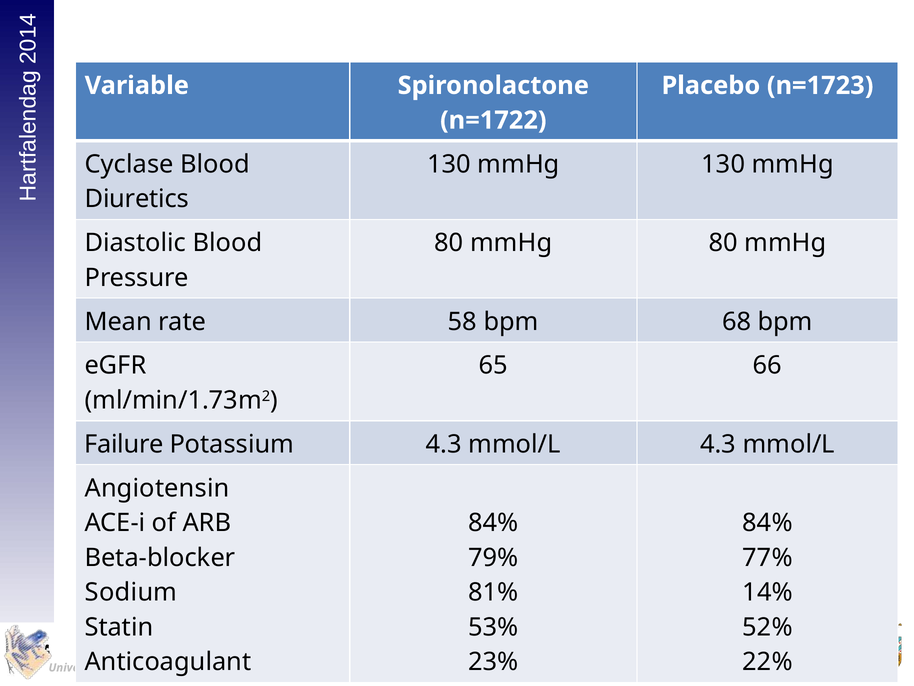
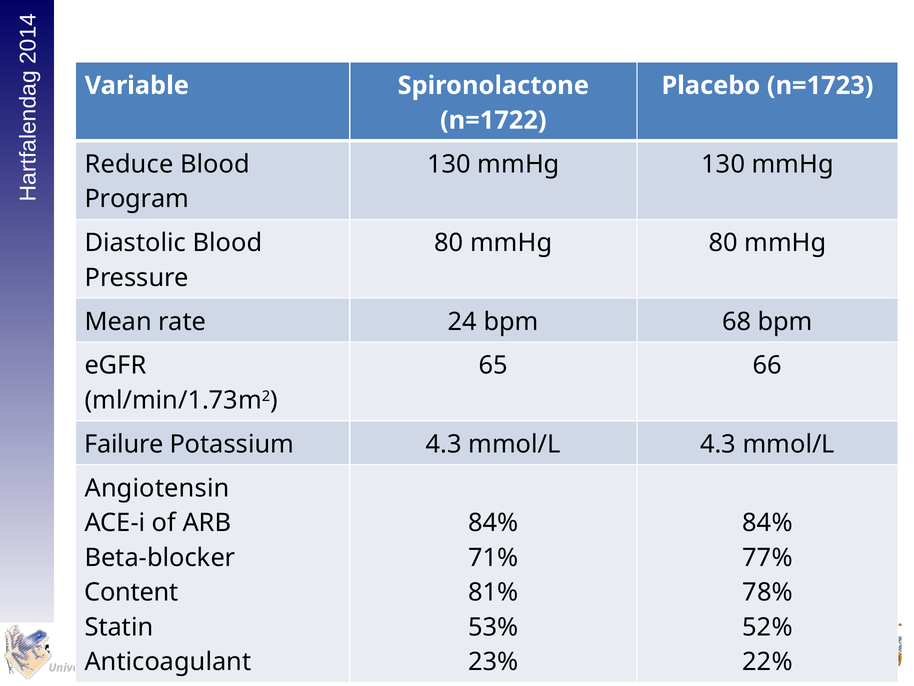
Cyclase: Cyclase -> Reduce
Diuretics: Diuretics -> Program
58: 58 -> 24
79%: 79% -> 71%
Sodium: Sodium -> Content
14%: 14% -> 78%
